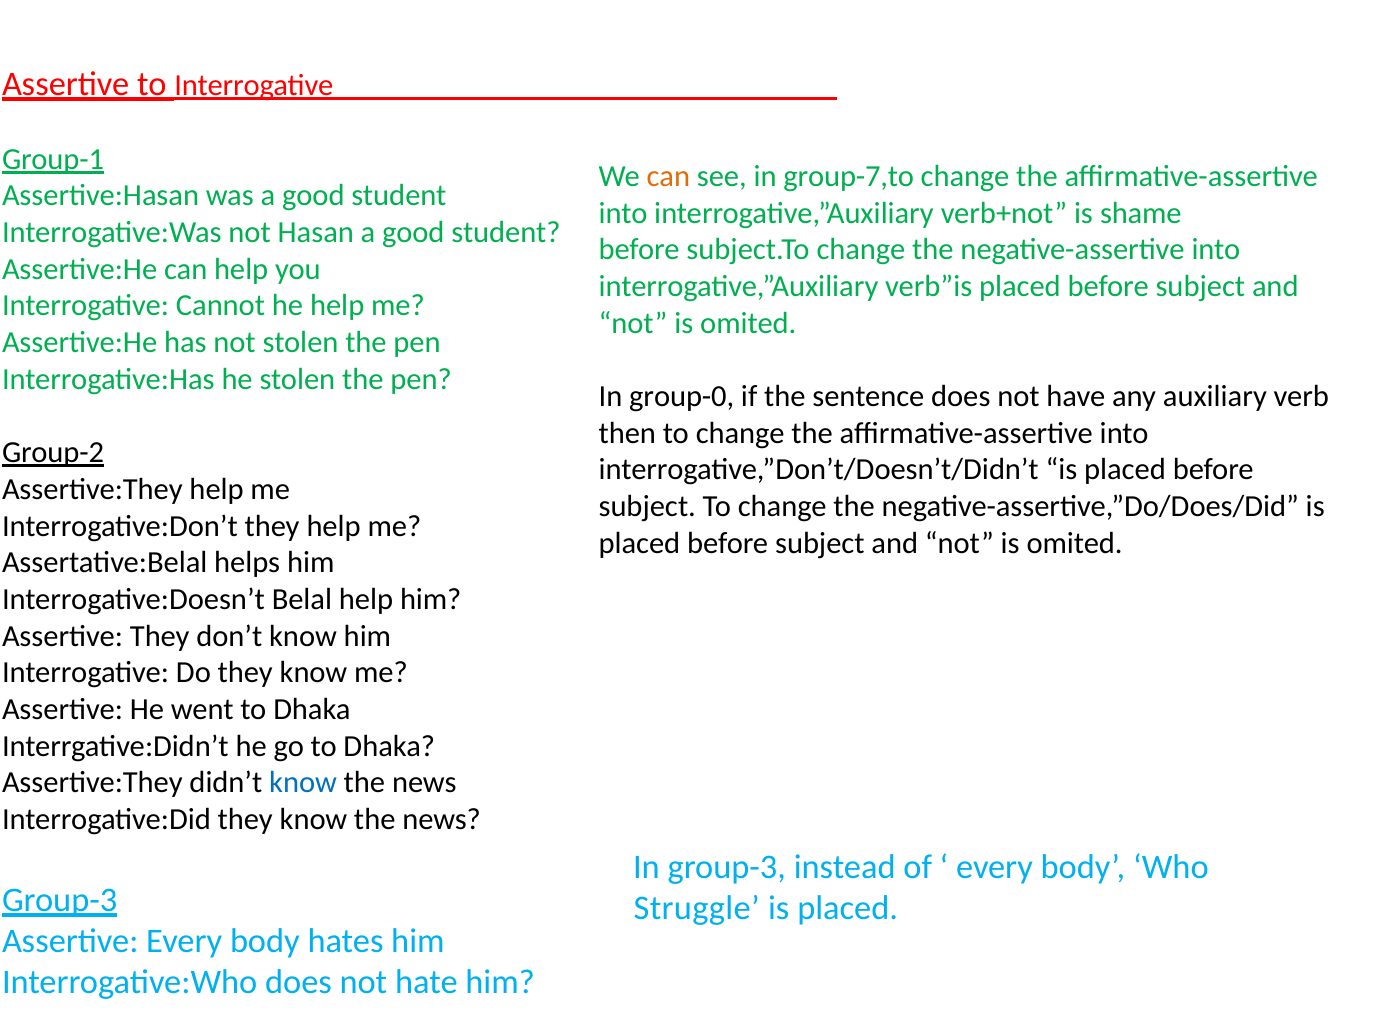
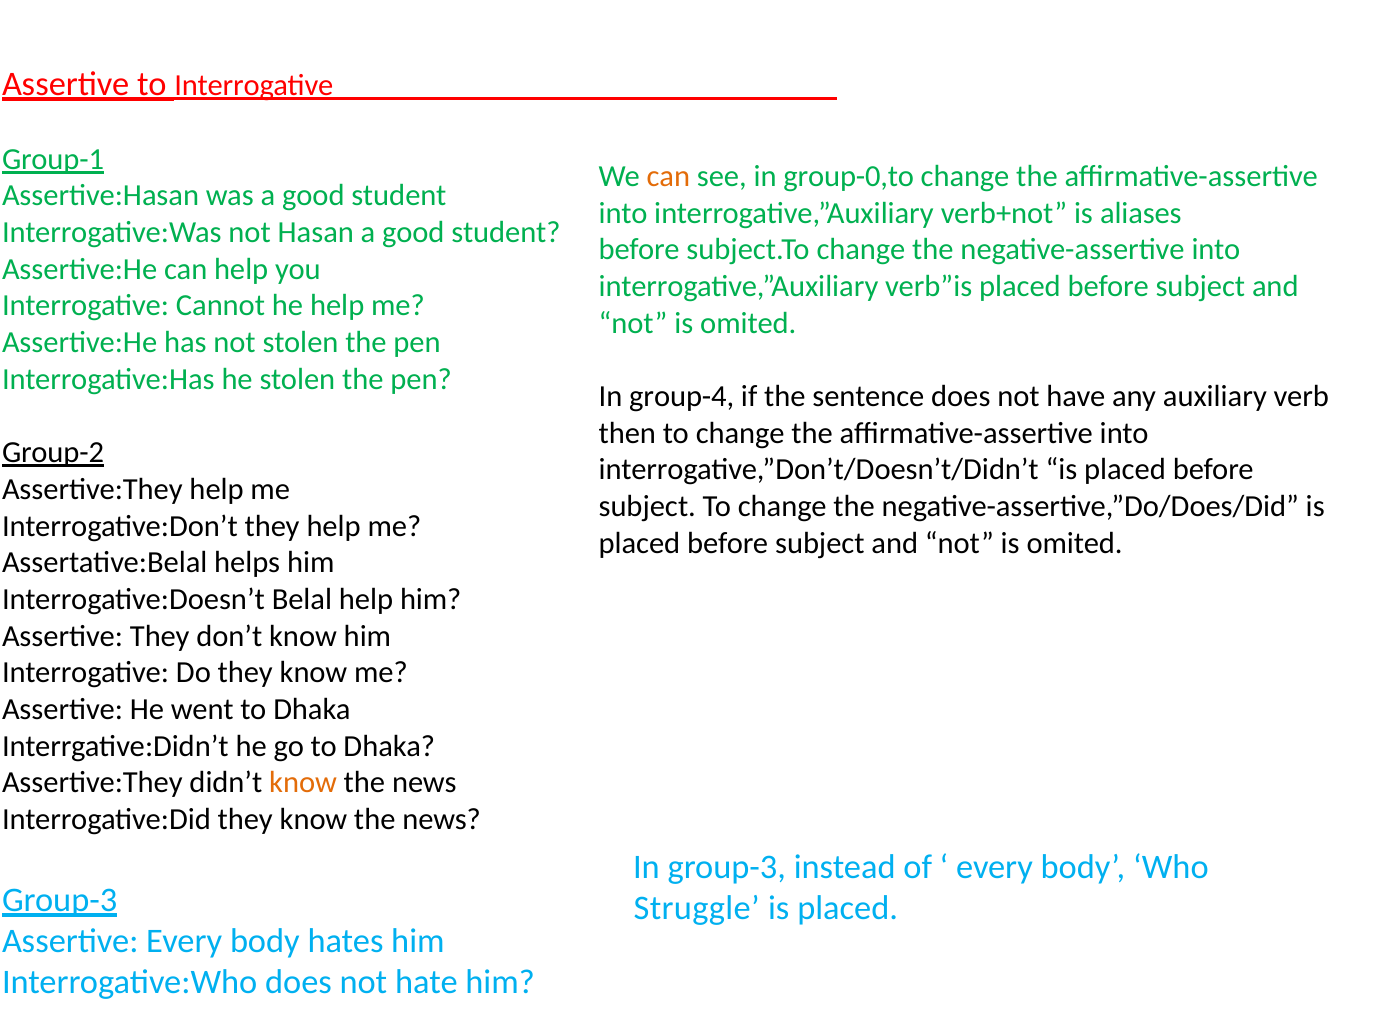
group-7,to: group-7,to -> group-0,to
shame: shame -> aliases
group-0: group-0 -> group-4
know at (303, 783) colour: blue -> orange
